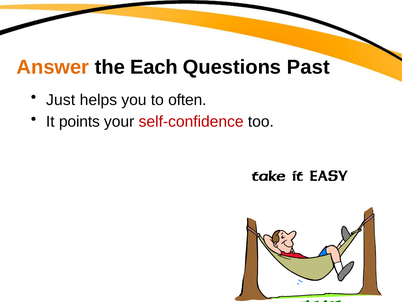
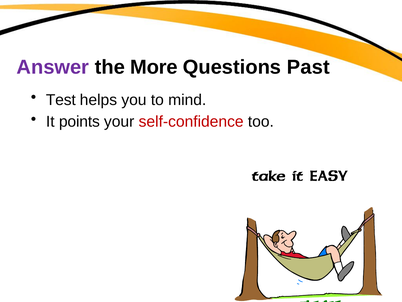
Answer colour: orange -> purple
Each: Each -> More
Just: Just -> Test
often: often -> mind
